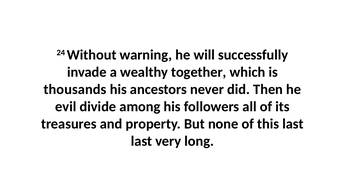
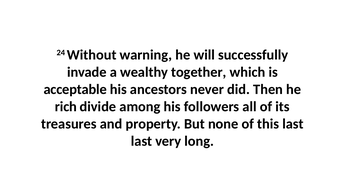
thousands: thousands -> acceptable
evil: evil -> rich
